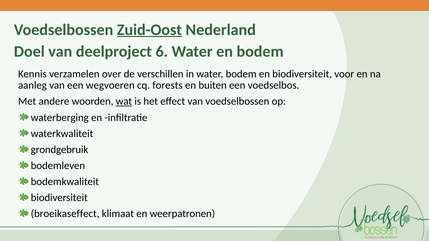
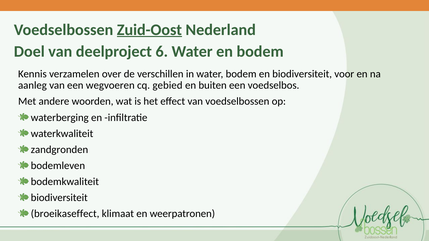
forests: forests -> gebied
wat underline: present -> none
grondgebruik: grondgebruik -> zandgronden
